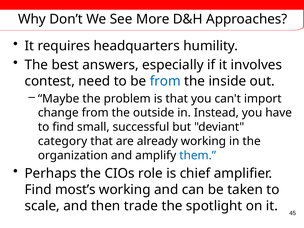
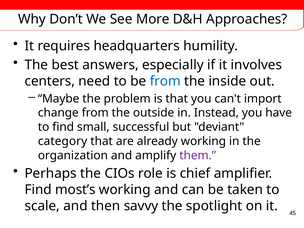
contest: contest -> centers
them colour: blue -> purple
trade: trade -> savvy
